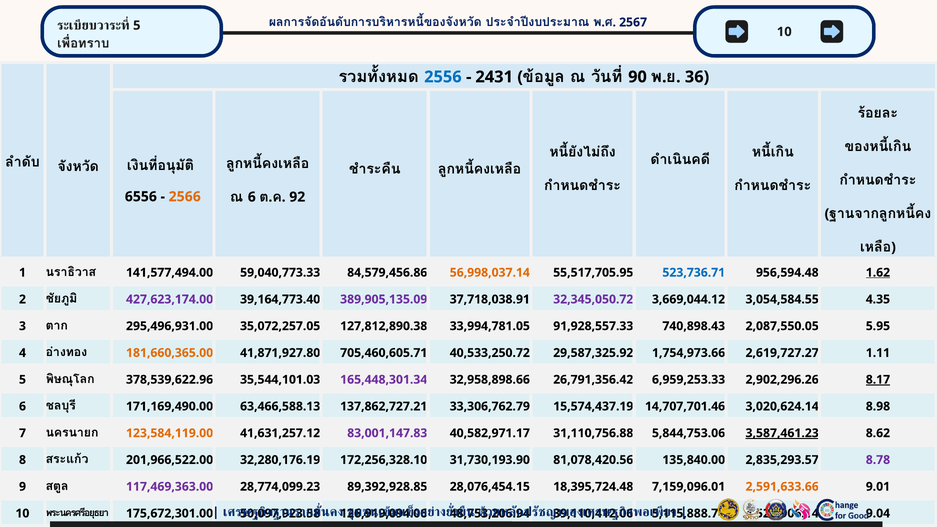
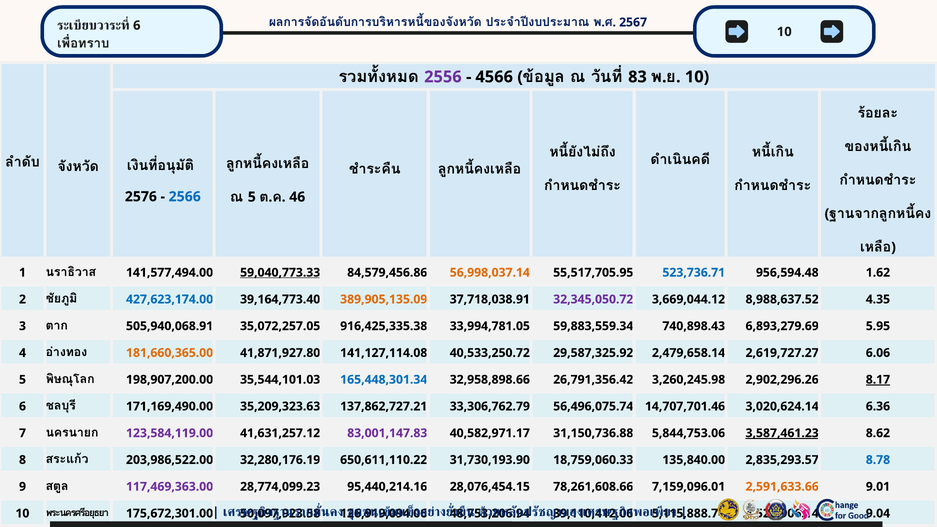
5 at (137, 25): 5 -> 6
2556 colour: blue -> purple
2431: 2431 -> 4566
90: 90 -> 83
36 at (697, 77): 36 -> 10
6 at (252, 197): 6 -> 5
92: 92 -> 46
6556: 6556 -> 2576
2566 colour: orange -> blue
59,040,773.33 underline: none -> present
1.62 underline: present -> none
427,623,174.00 colour: purple -> blue
389,905,135.09 colour: purple -> orange
3,054,584.55: 3,054,584.55 -> 8,988,637.52
295,496,931.00: 295,496,931.00 -> 505,940,068.91
127,812,890.38: 127,812,890.38 -> 916,425,335.38
91,928,557.33: 91,928,557.33 -> 59,883,559.34
2,087,550.05: 2,087,550.05 -> 6,893,279.69
705,460,605.71: 705,460,605.71 -> 141,127,114.08
1,754,973.66: 1,754,973.66 -> 2,479,658.14
1.11: 1.11 -> 6.06
378,539,622.96: 378,539,622.96 -> 198,907,200.00
165,448,301.34 colour: purple -> blue
6,959,253.33: 6,959,253.33 -> 3,260,245.98
63,466,588.13: 63,466,588.13 -> 35,209,323.63
15,574,437.19: 15,574,437.19 -> 56,496,075.74
8.98: 8.98 -> 6.36
123,584,119.00 colour: orange -> purple
31,110,756.88: 31,110,756.88 -> 31,150,736.88
201,966,522.00: 201,966,522.00 -> 203,986,522.00
172,256,328.10: 172,256,328.10 -> 650,611,110.22
81,078,420.56: 81,078,420.56 -> 18,759,060.33
8.78 colour: purple -> blue
89,392,928.85: 89,392,928.85 -> 95,440,214.16
18,395,724.48: 18,395,724.48 -> 78,261,608.66
